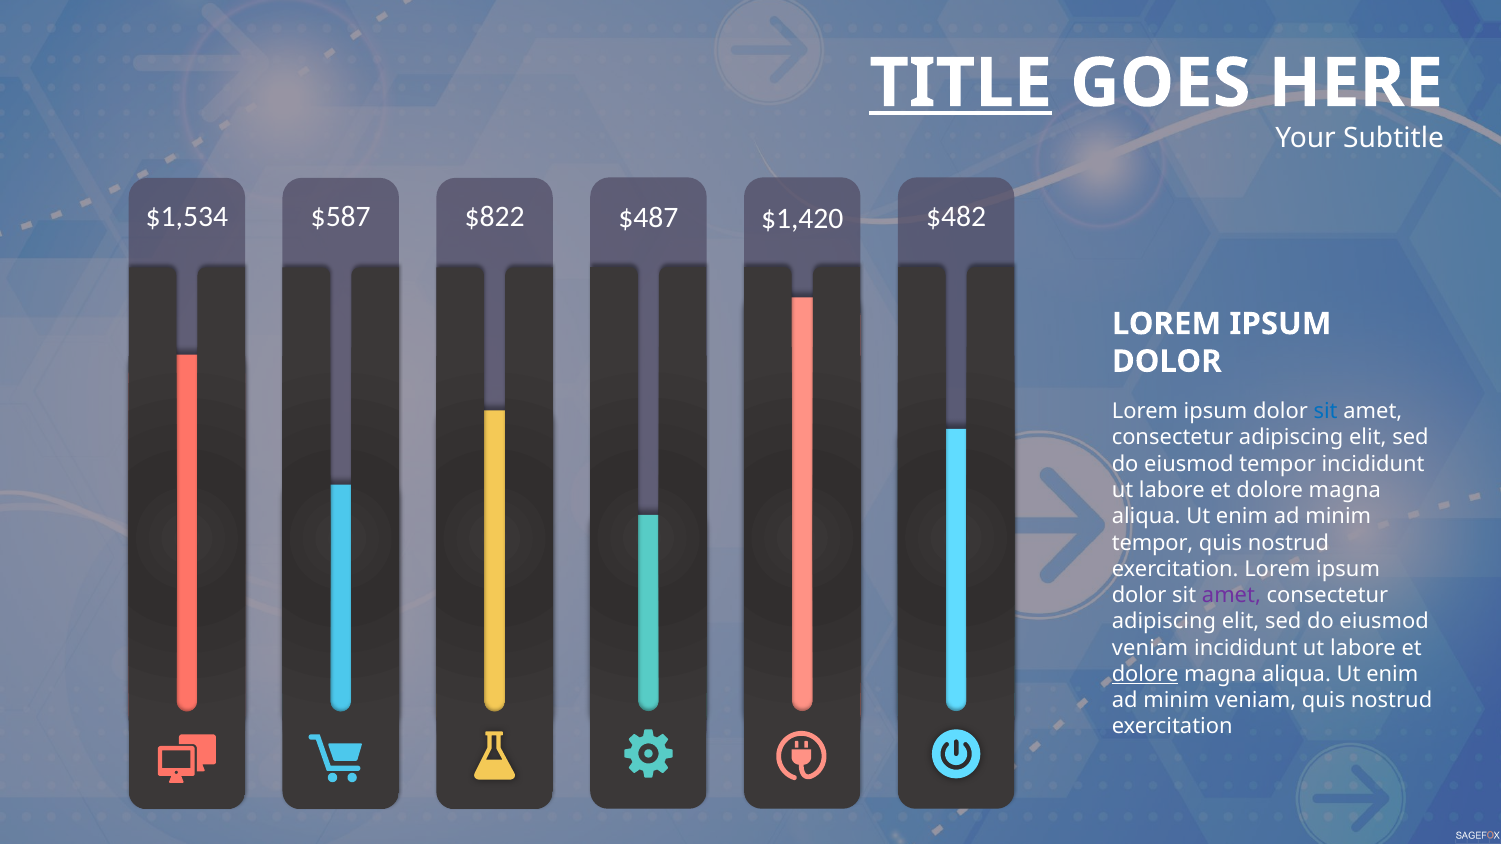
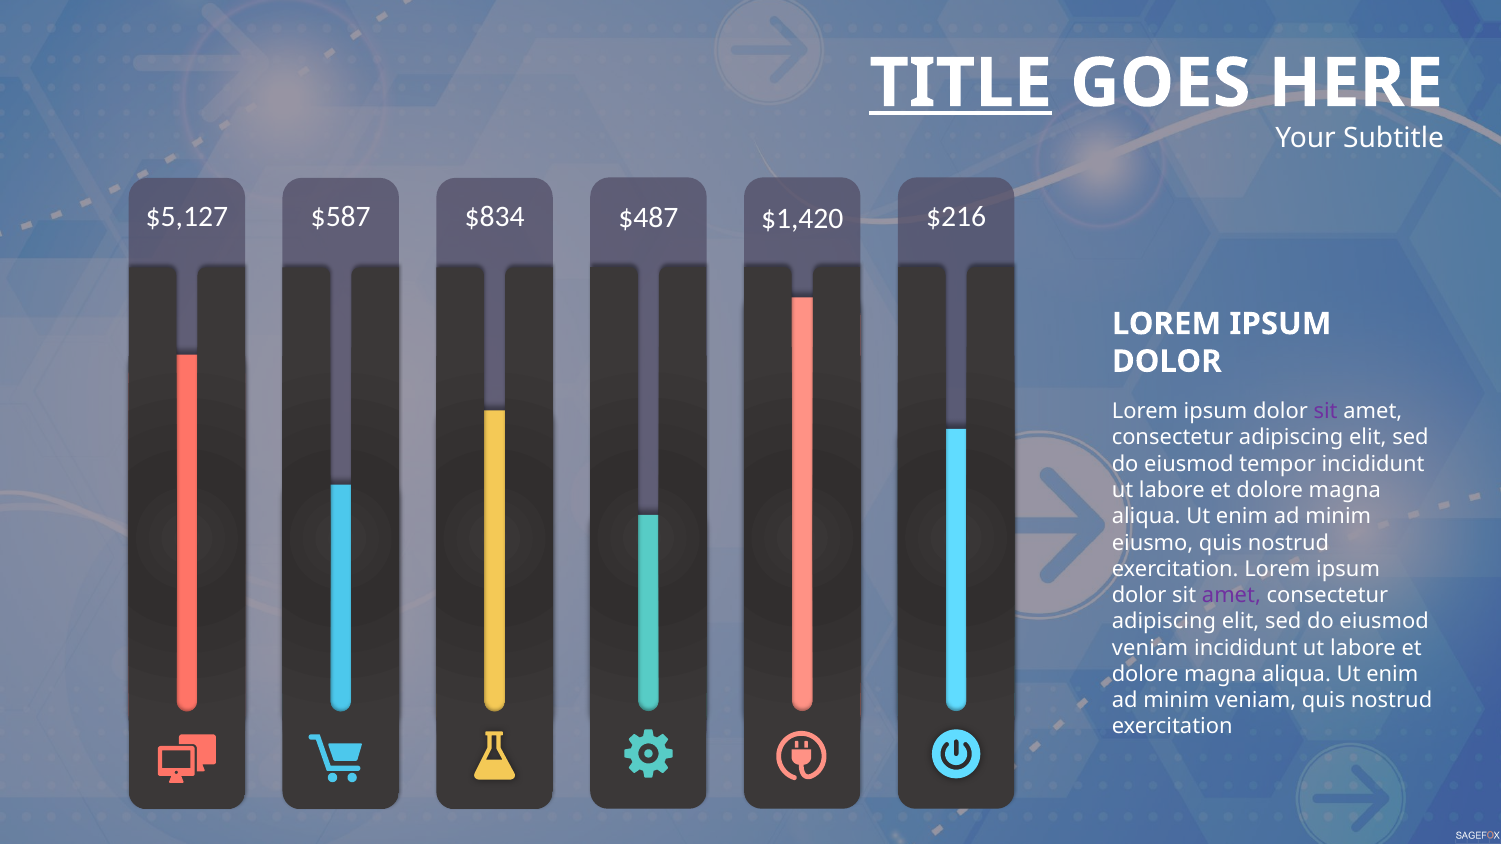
$1,534: $1,534 -> $5,127
$822: $822 -> $834
$482: $482 -> $216
sit at (1326, 412) colour: blue -> purple
tempor at (1153, 543): tempor -> eiusmo
dolore at (1145, 674) underline: present -> none
